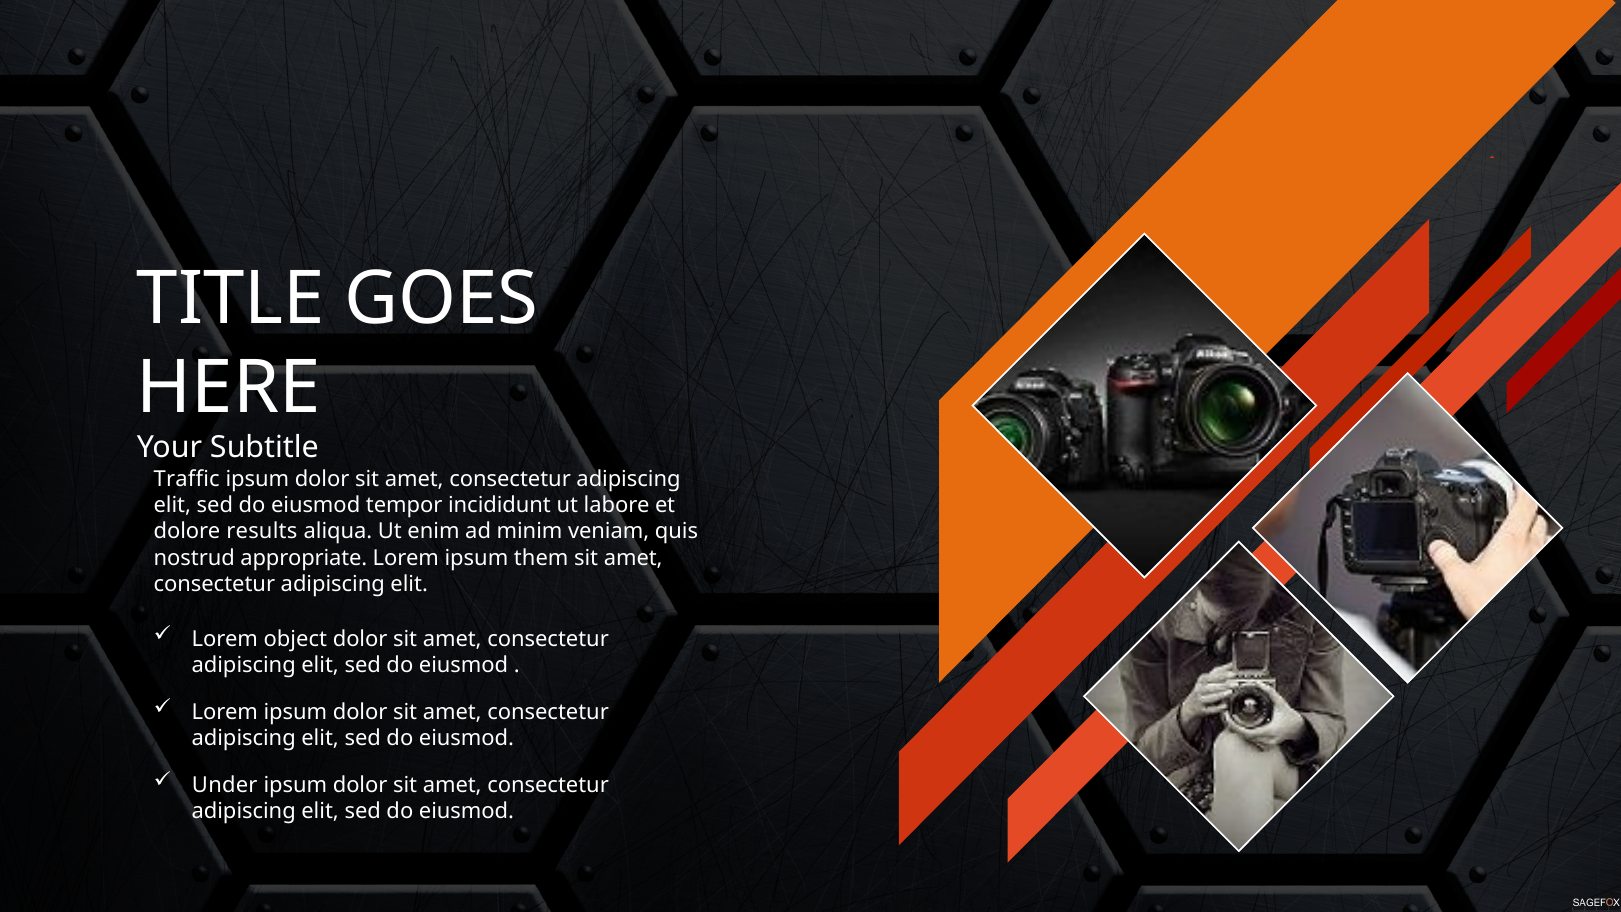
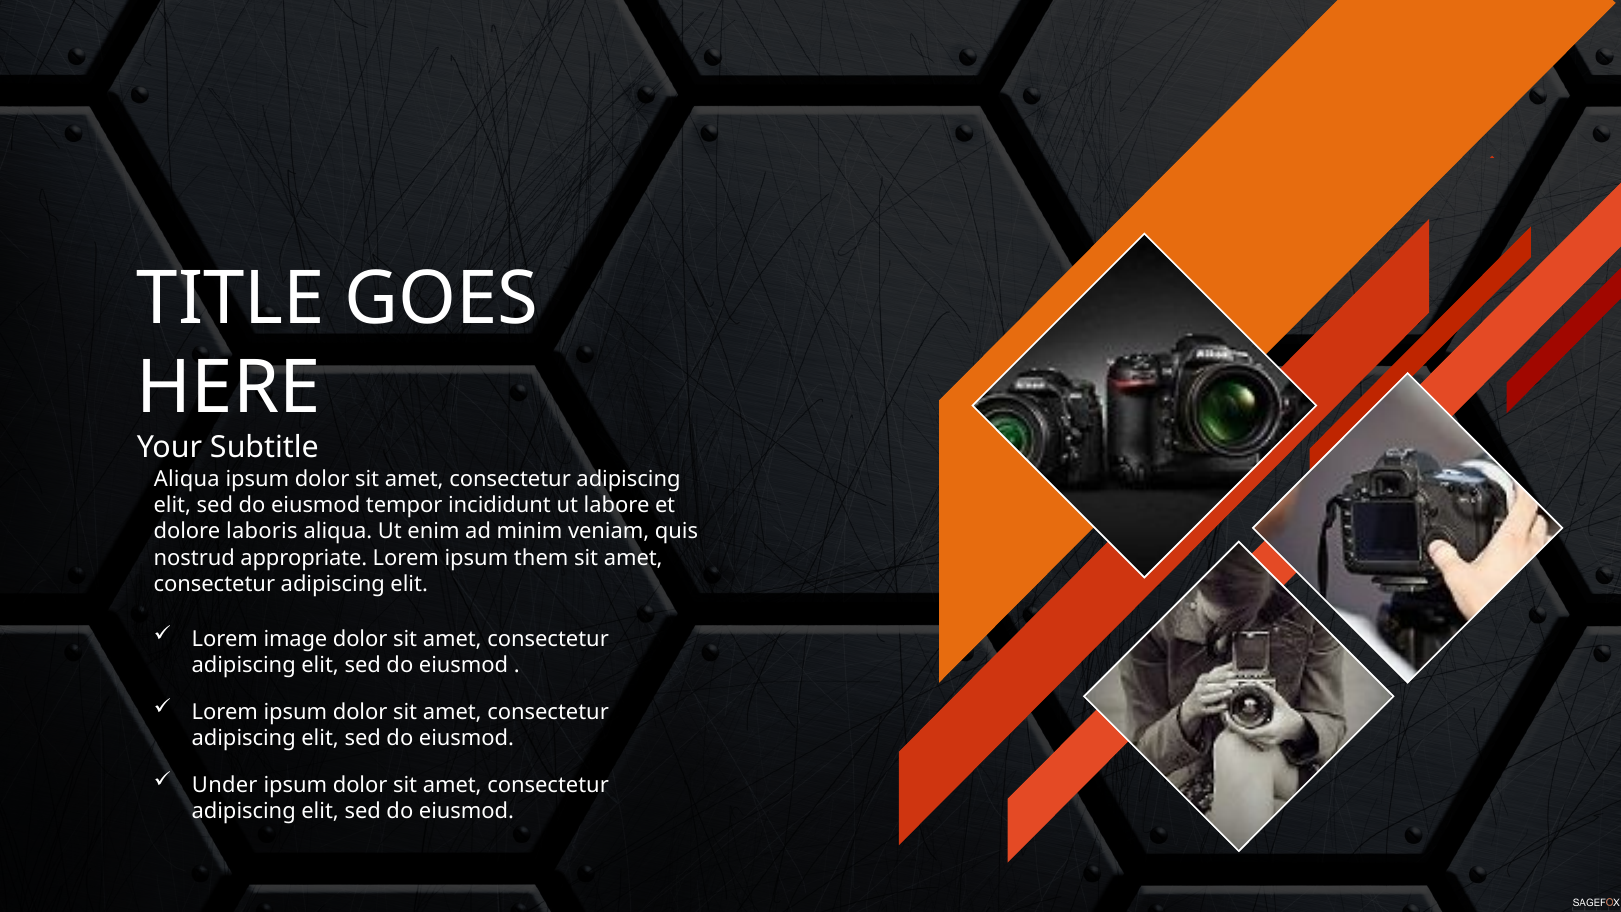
Traffic at (187, 479): Traffic -> Aliqua
results: results -> laboris
object: object -> image
